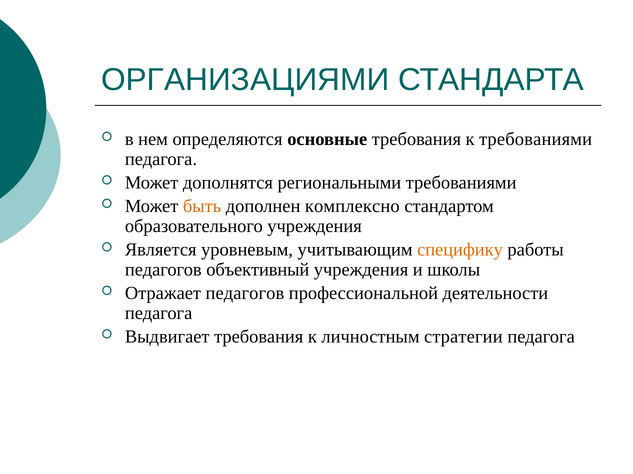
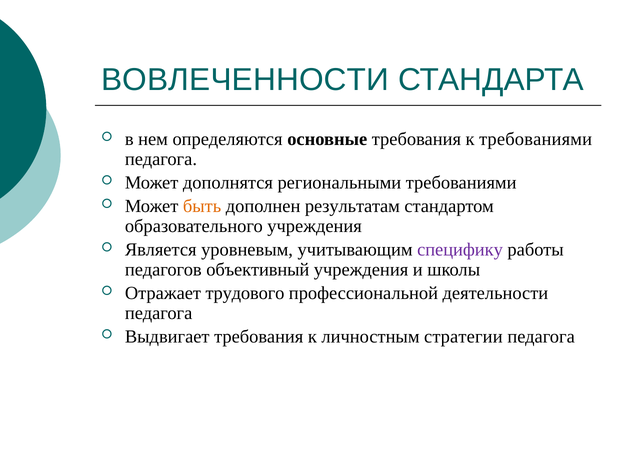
ОРГАНИЗАЦИЯМИ: ОРГАНИЗАЦИЯМИ -> ВОВЛЕЧЕННОСТИ
комплексно: комплексно -> результатам
специфику colour: orange -> purple
Отражает педагогов: педагогов -> трудового
